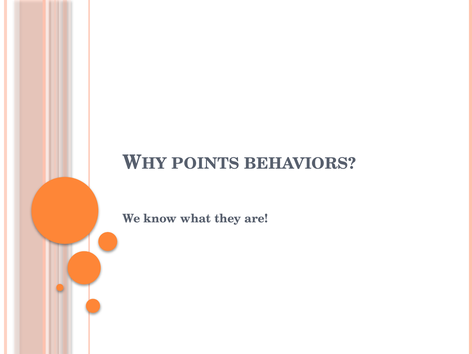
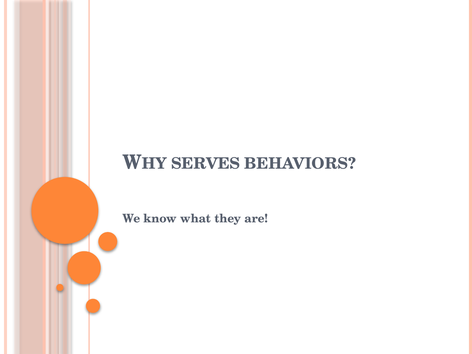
POINTS: POINTS -> SERVES
